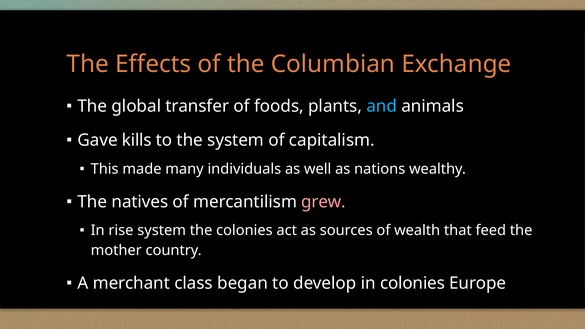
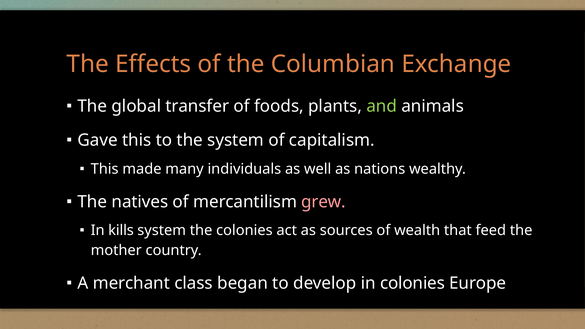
and colour: light blue -> light green
Gave kills: kills -> this
rise: rise -> kills
